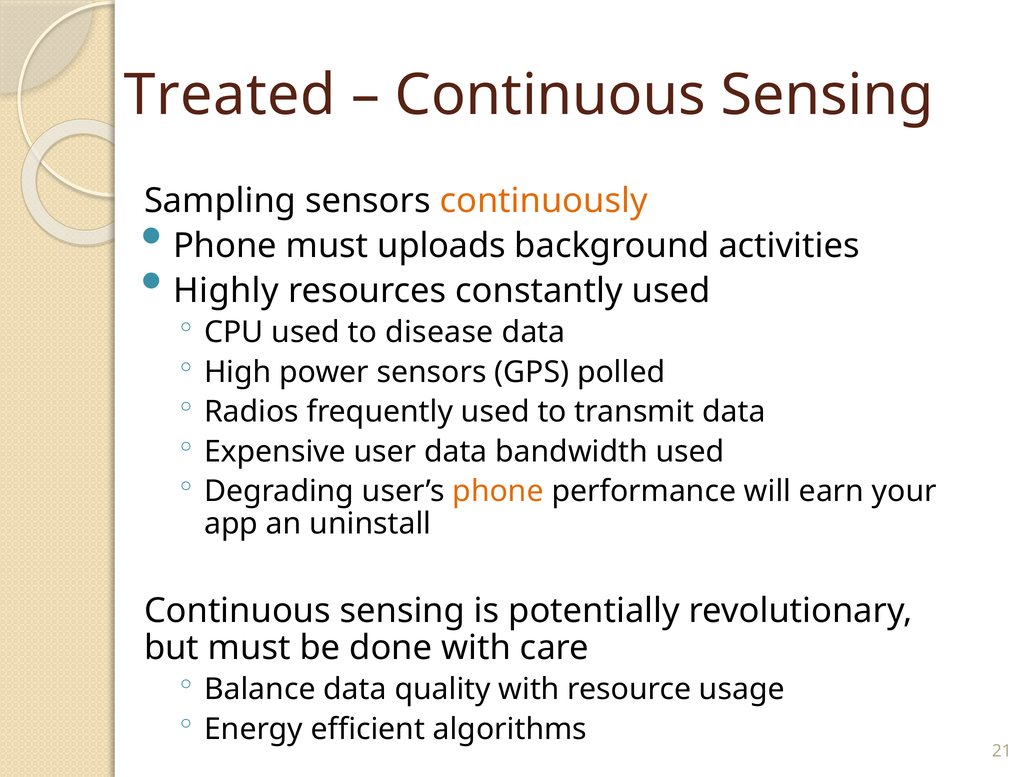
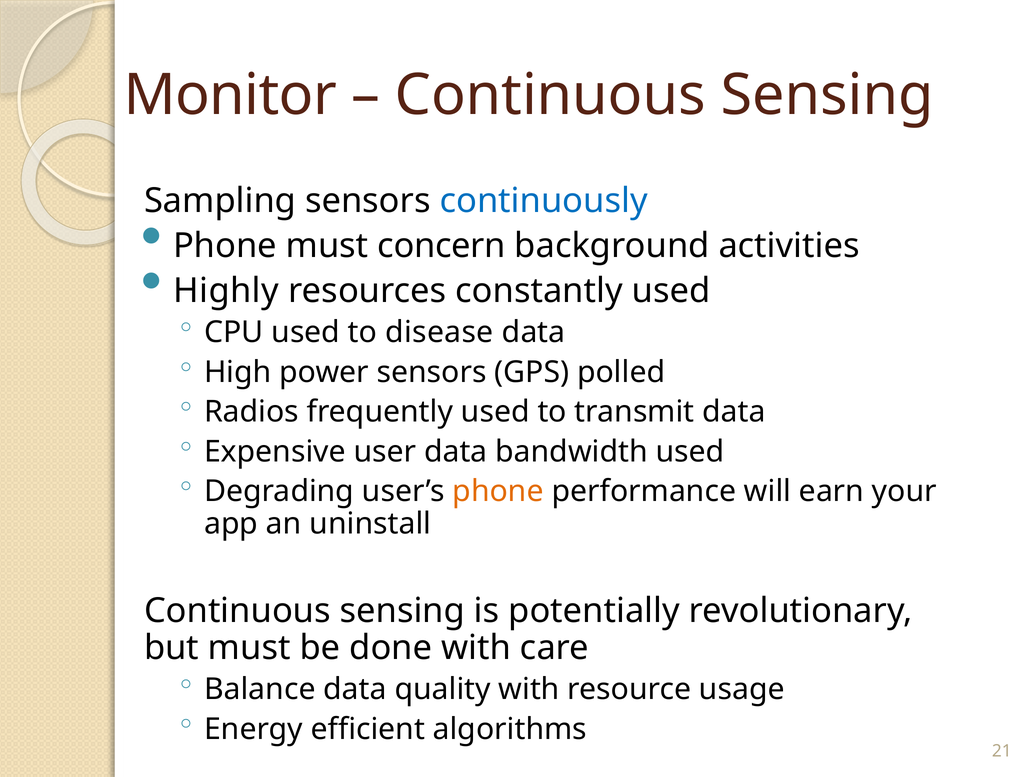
Treated: Treated -> Monitor
continuously colour: orange -> blue
uploads: uploads -> concern
